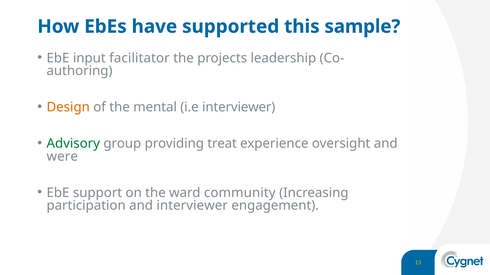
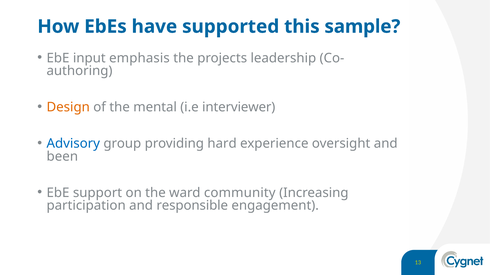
facilitator: facilitator -> emphasis
Advisory colour: green -> blue
treat: treat -> hard
were: were -> been
and interviewer: interviewer -> responsible
